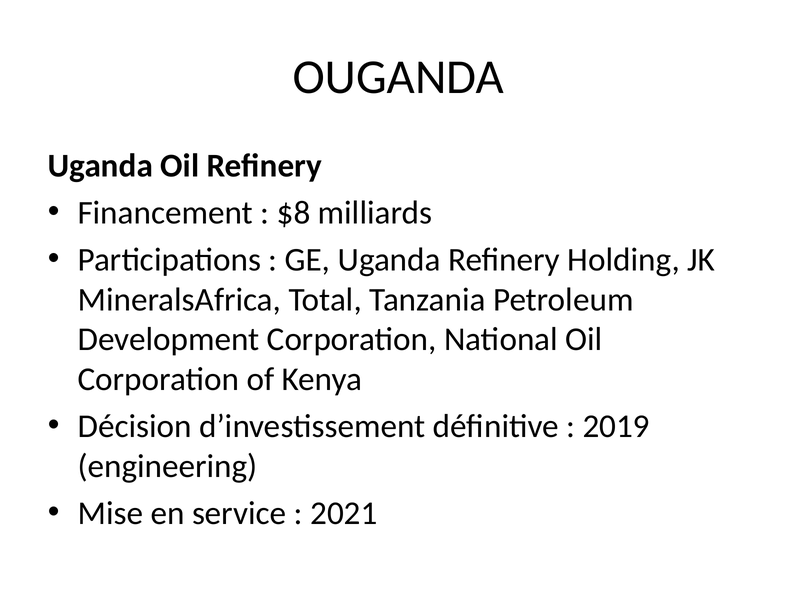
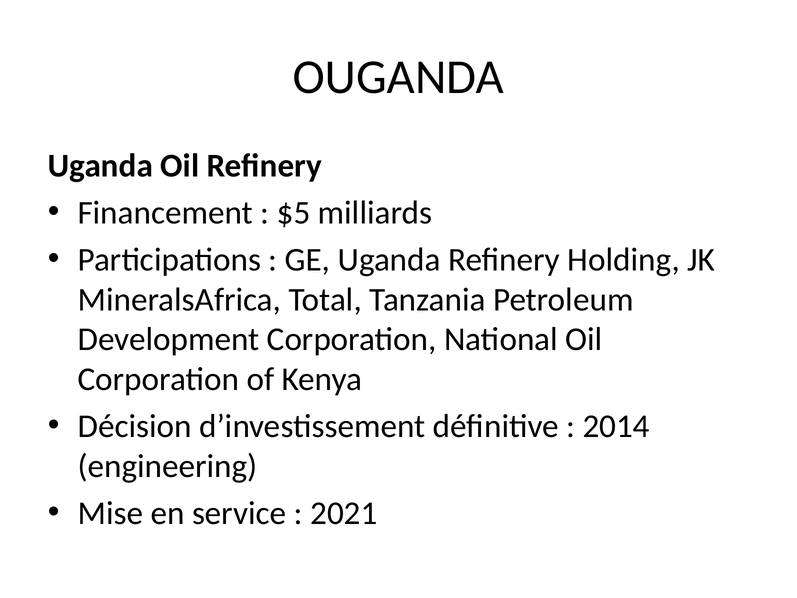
$8: $8 -> $5
2019: 2019 -> 2014
